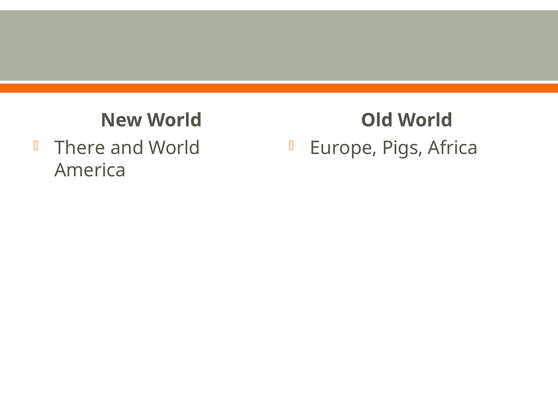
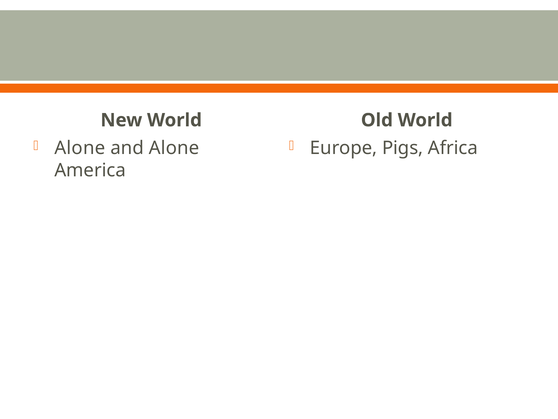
There at (80, 148): There -> Alone
and World: World -> Alone
